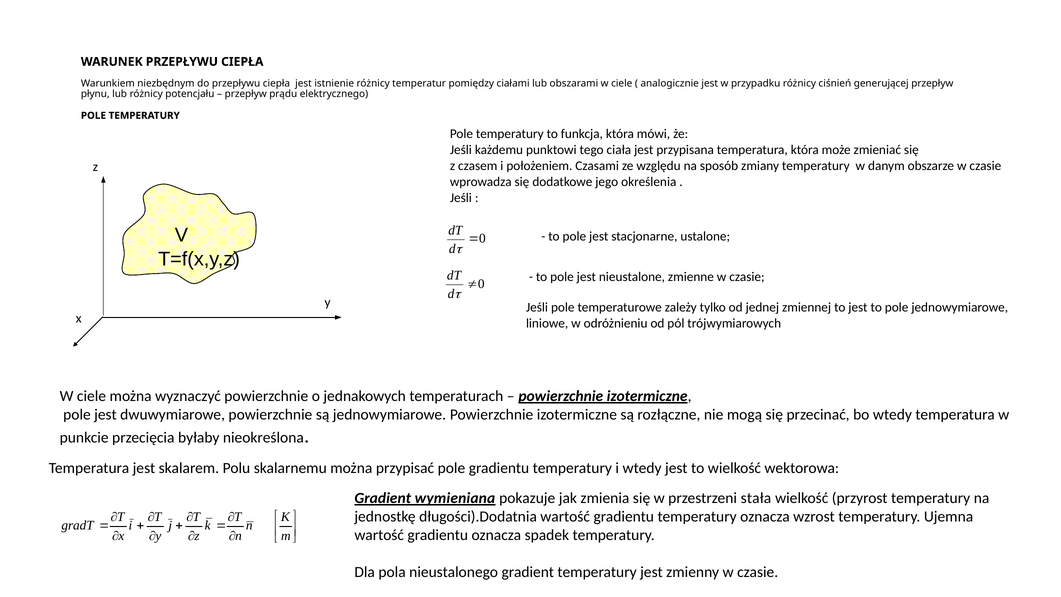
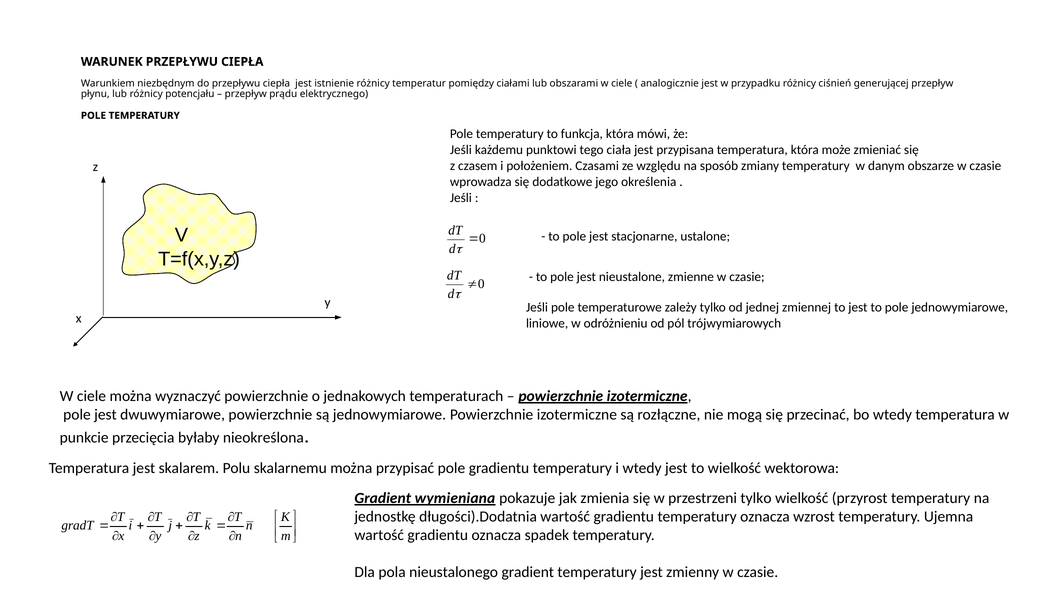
przestrzeni stała: stała -> tylko
